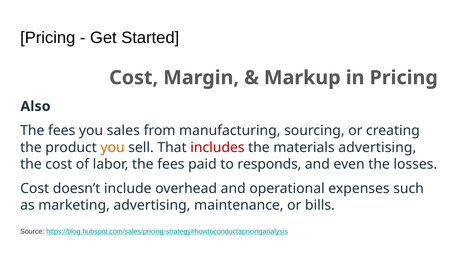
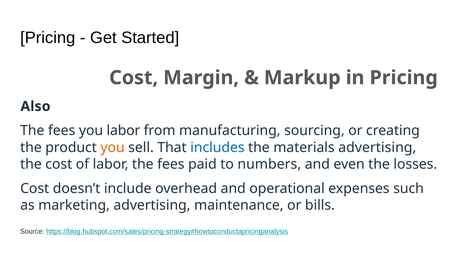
you sales: sales -> labor
includes colour: red -> blue
responds: responds -> numbers
